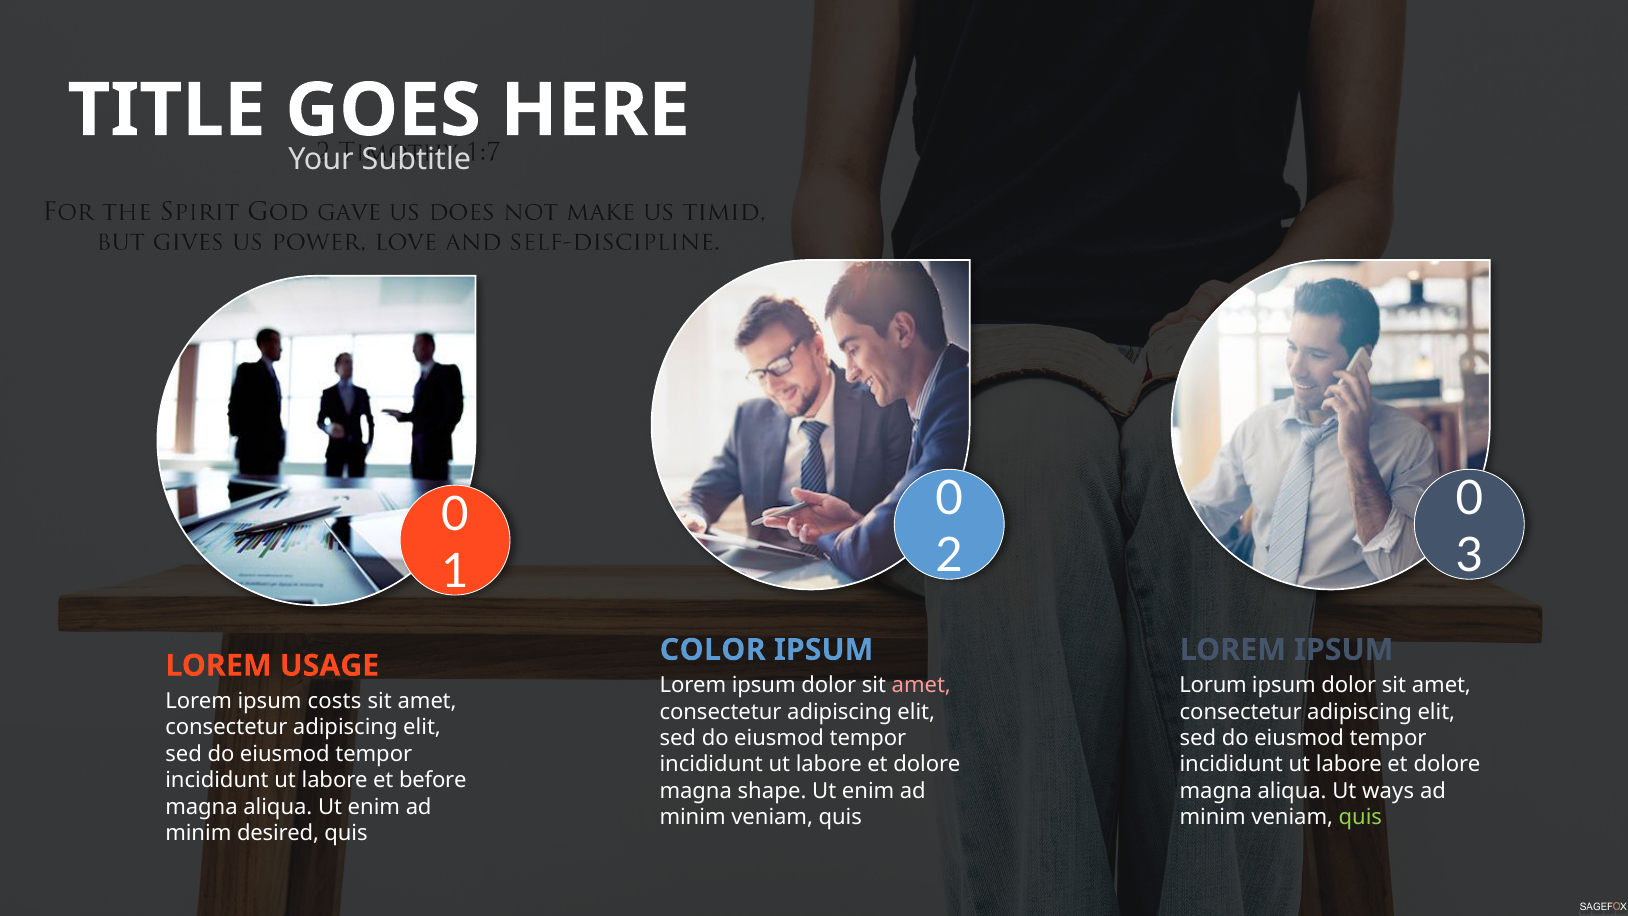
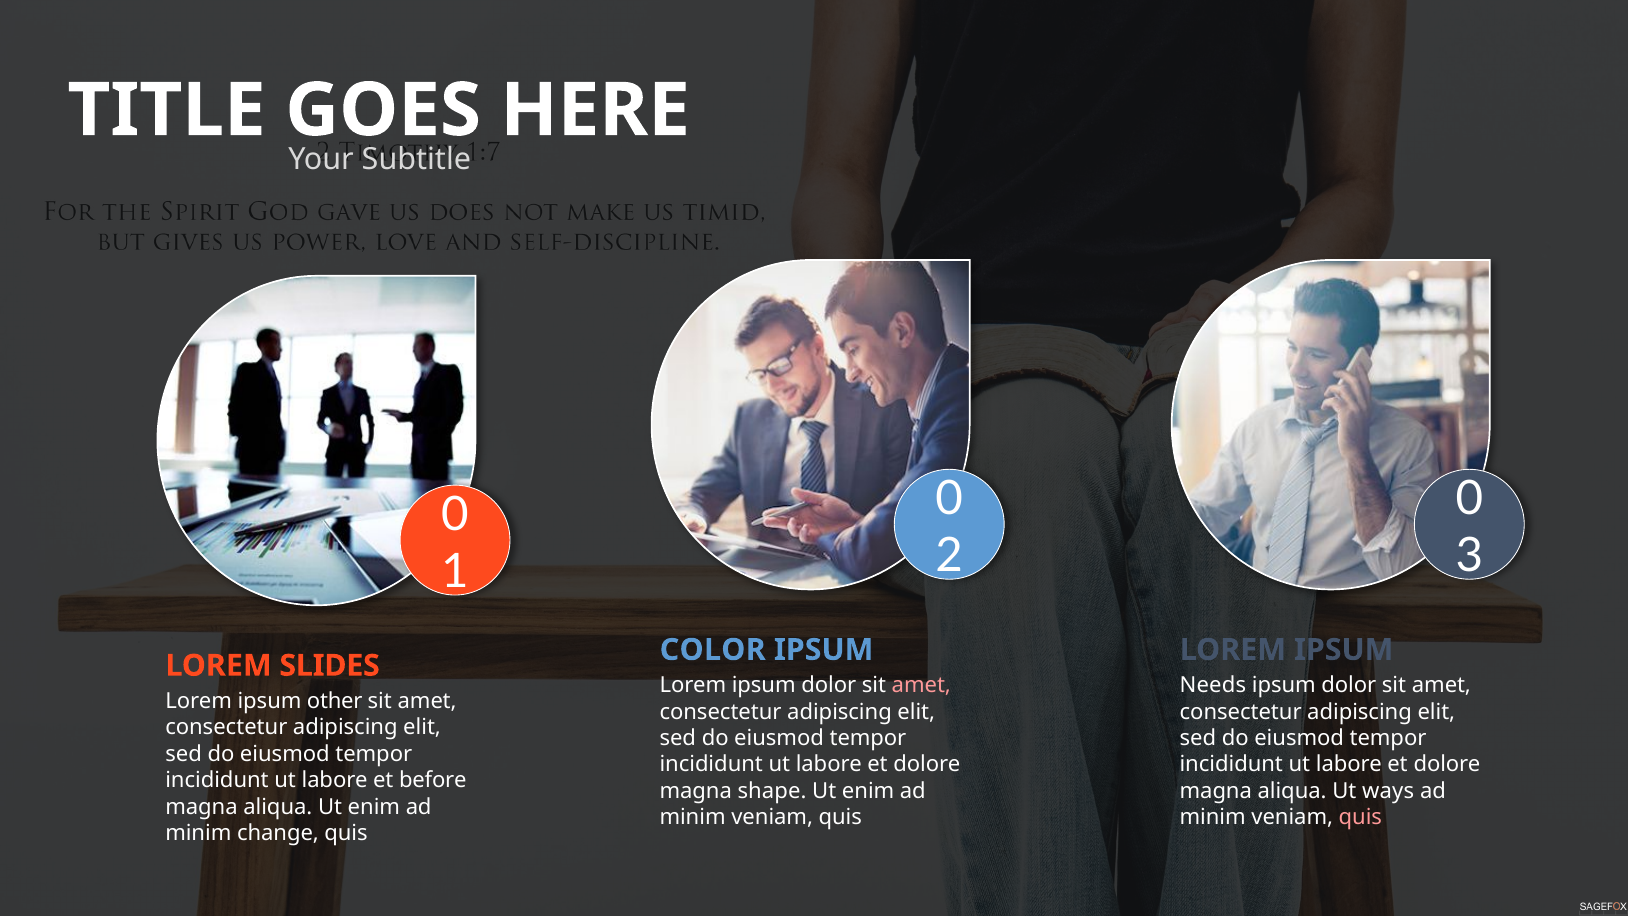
USAGE: USAGE -> SLIDES
Lorum: Lorum -> Needs
costs: costs -> other
quis at (1360, 817) colour: light green -> pink
desired: desired -> change
